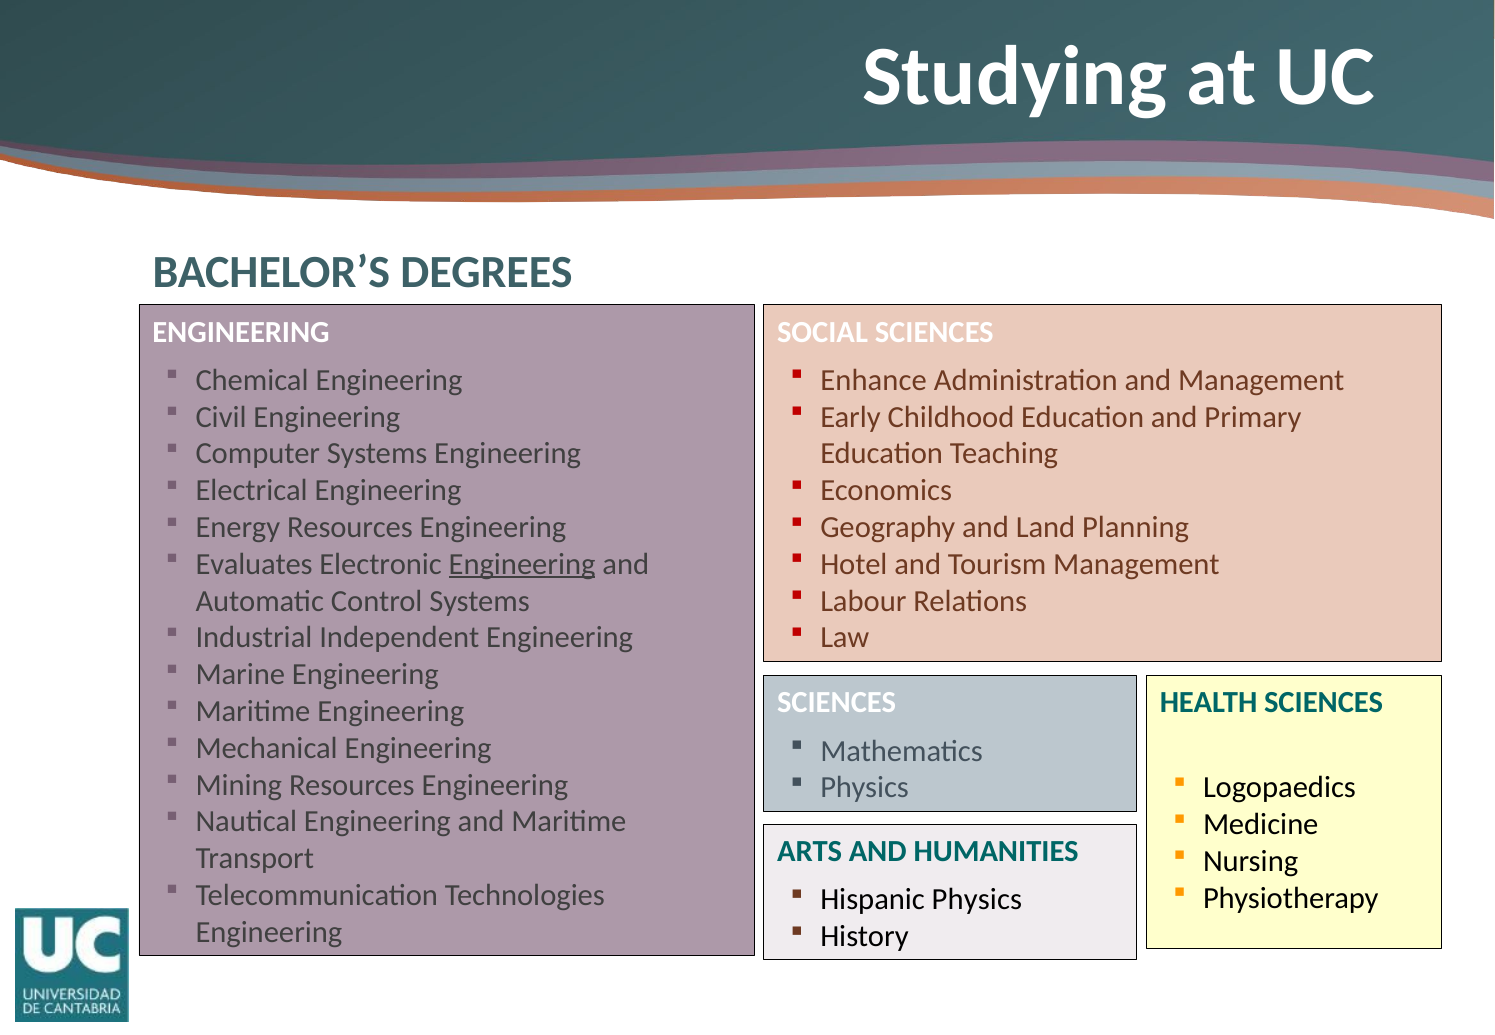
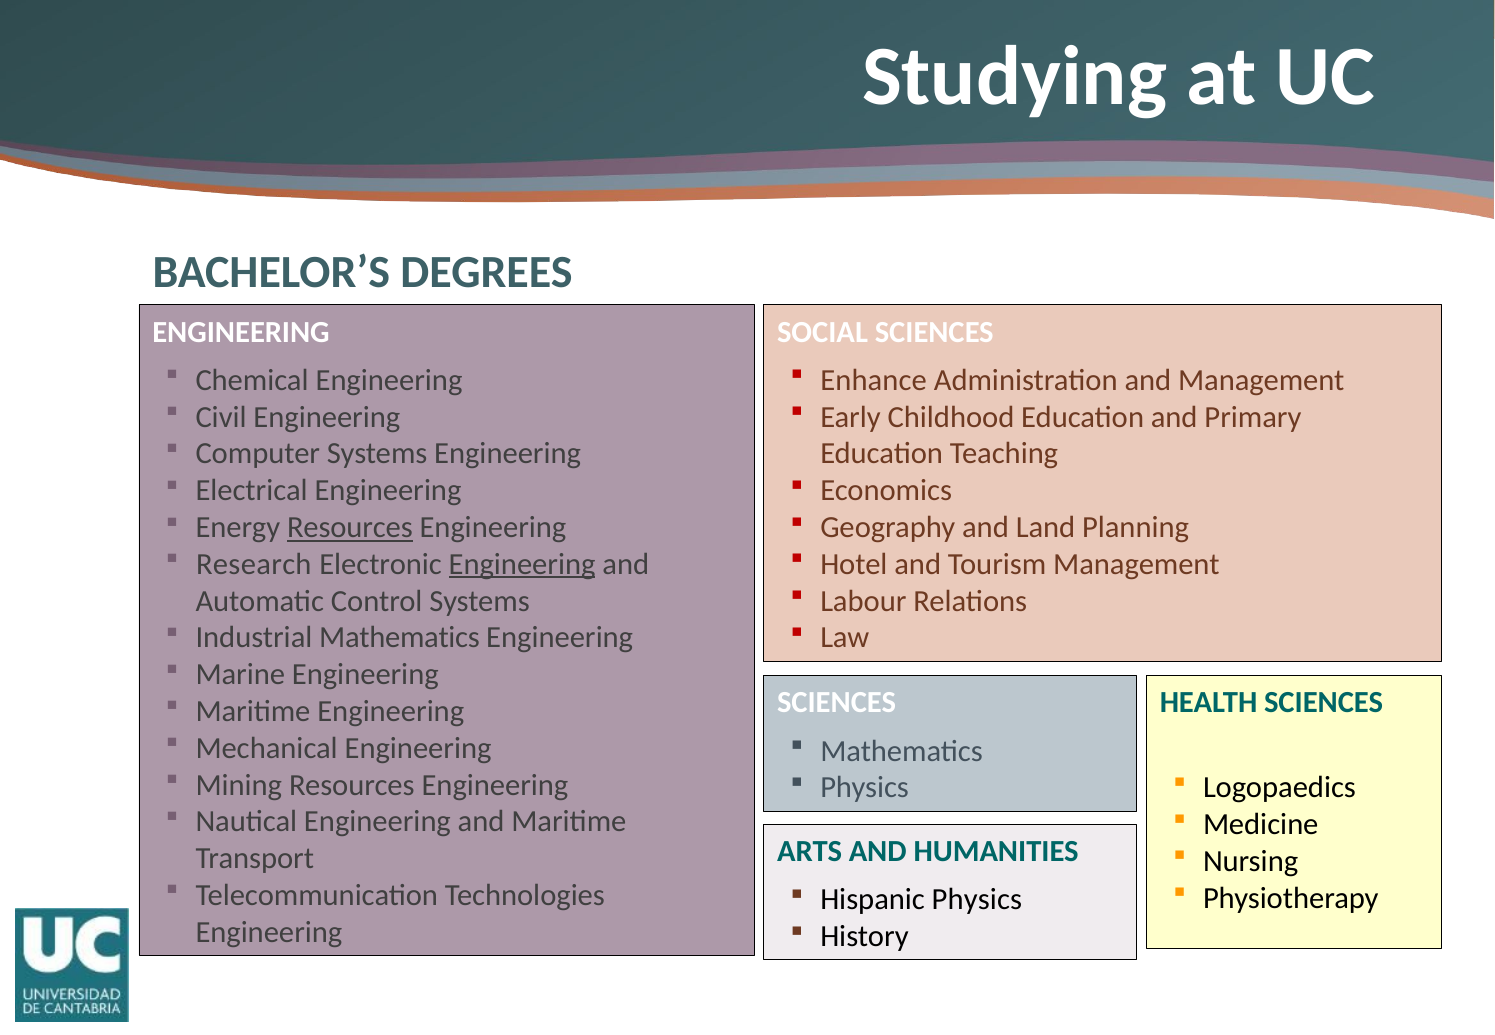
Resources at (350, 527) underline: none -> present
Evaluates: Evaluates -> Research
Industrial Independent: Independent -> Mathematics
